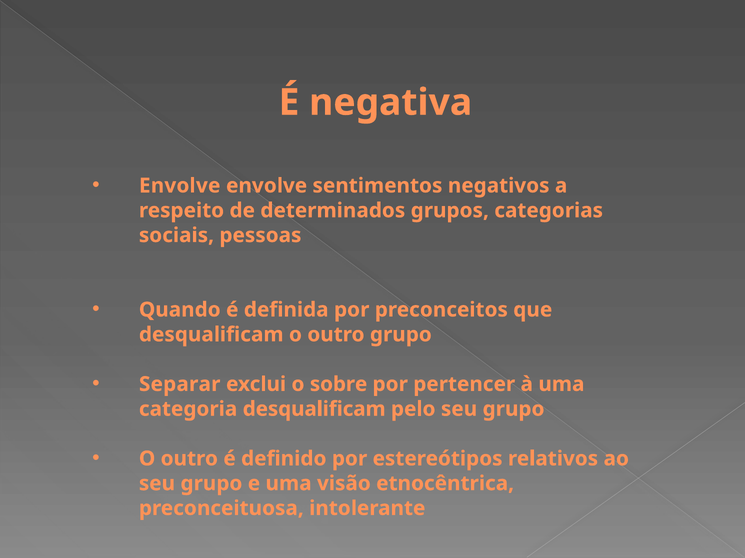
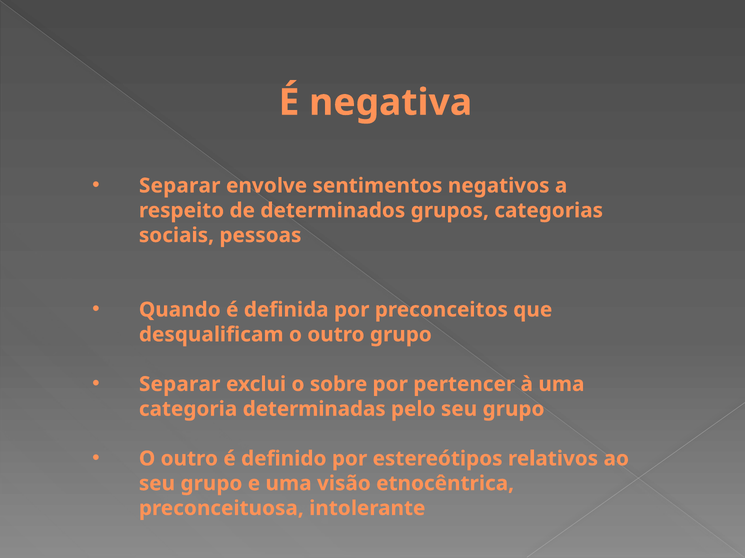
Envolve at (180, 186): Envolve -> Separar
categoria desqualificam: desqualificam -> determinadas
